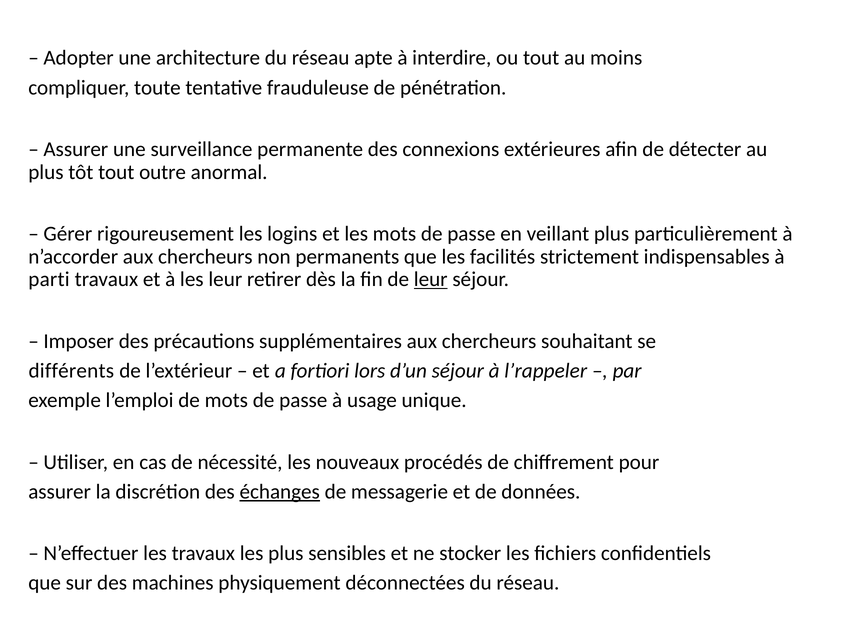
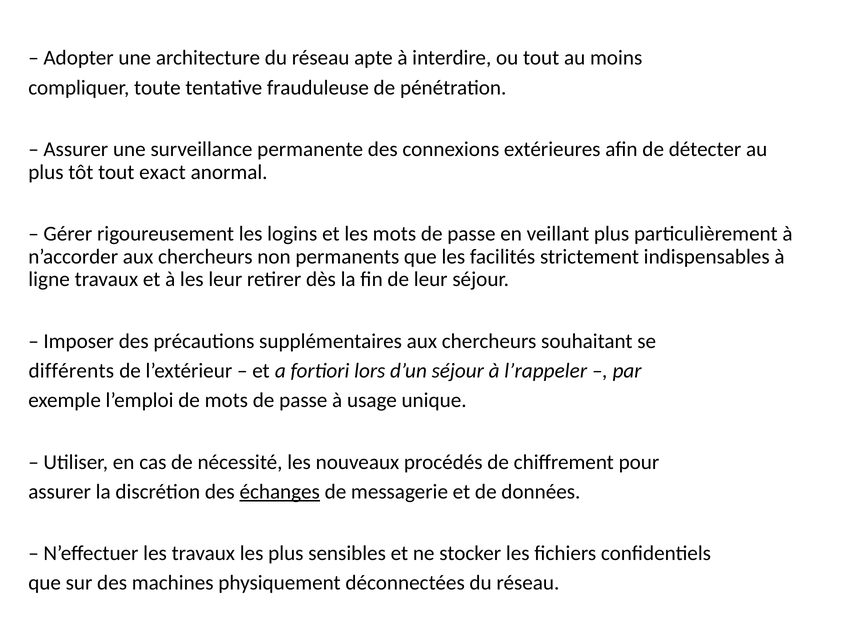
outre: outre -> exact
parti: parti -> ligne
leur at (431, 280) underline: present -> none
